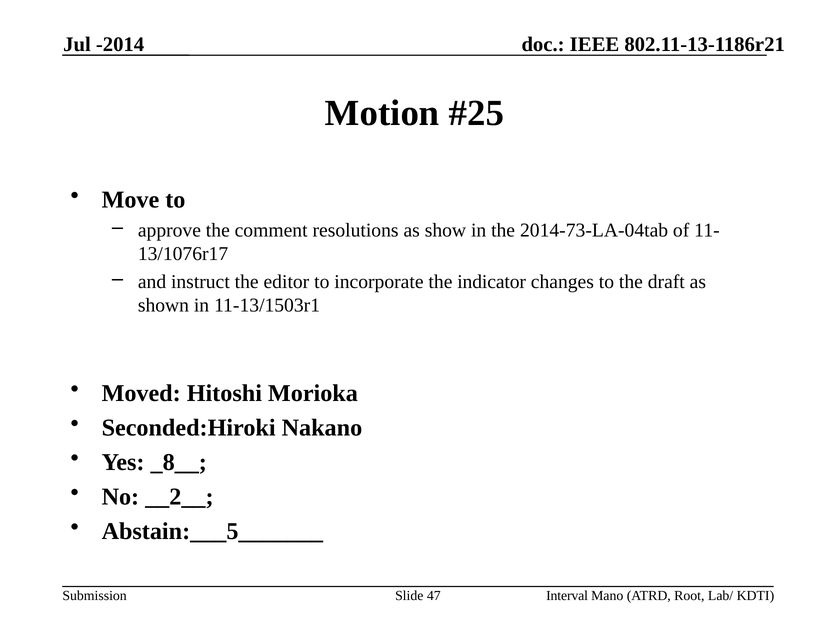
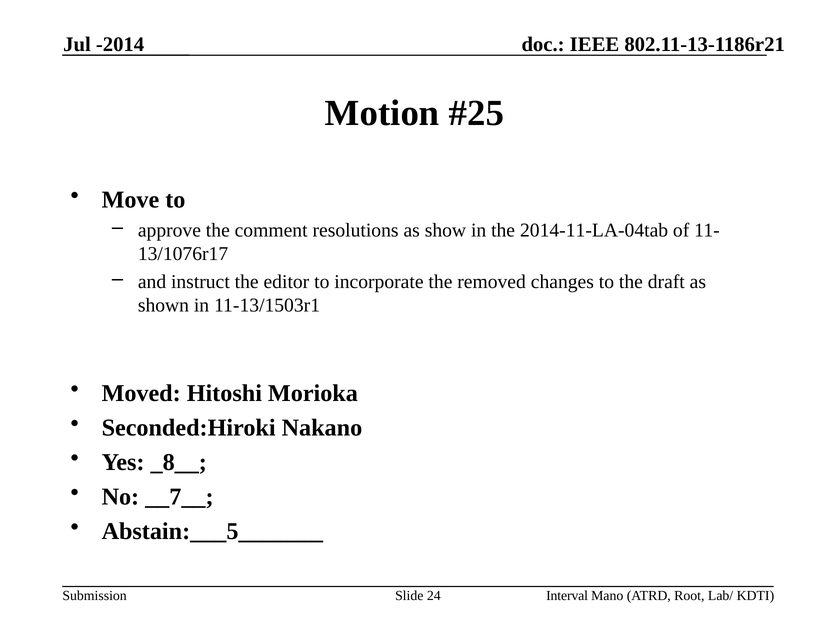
2014-73-LA-04tab: 2014-73-LA-04tab -> 2014-11-LA-04tab
indicator: indicator -> removed
__2__: __2__ -> __7__
47: 47 -> 24
